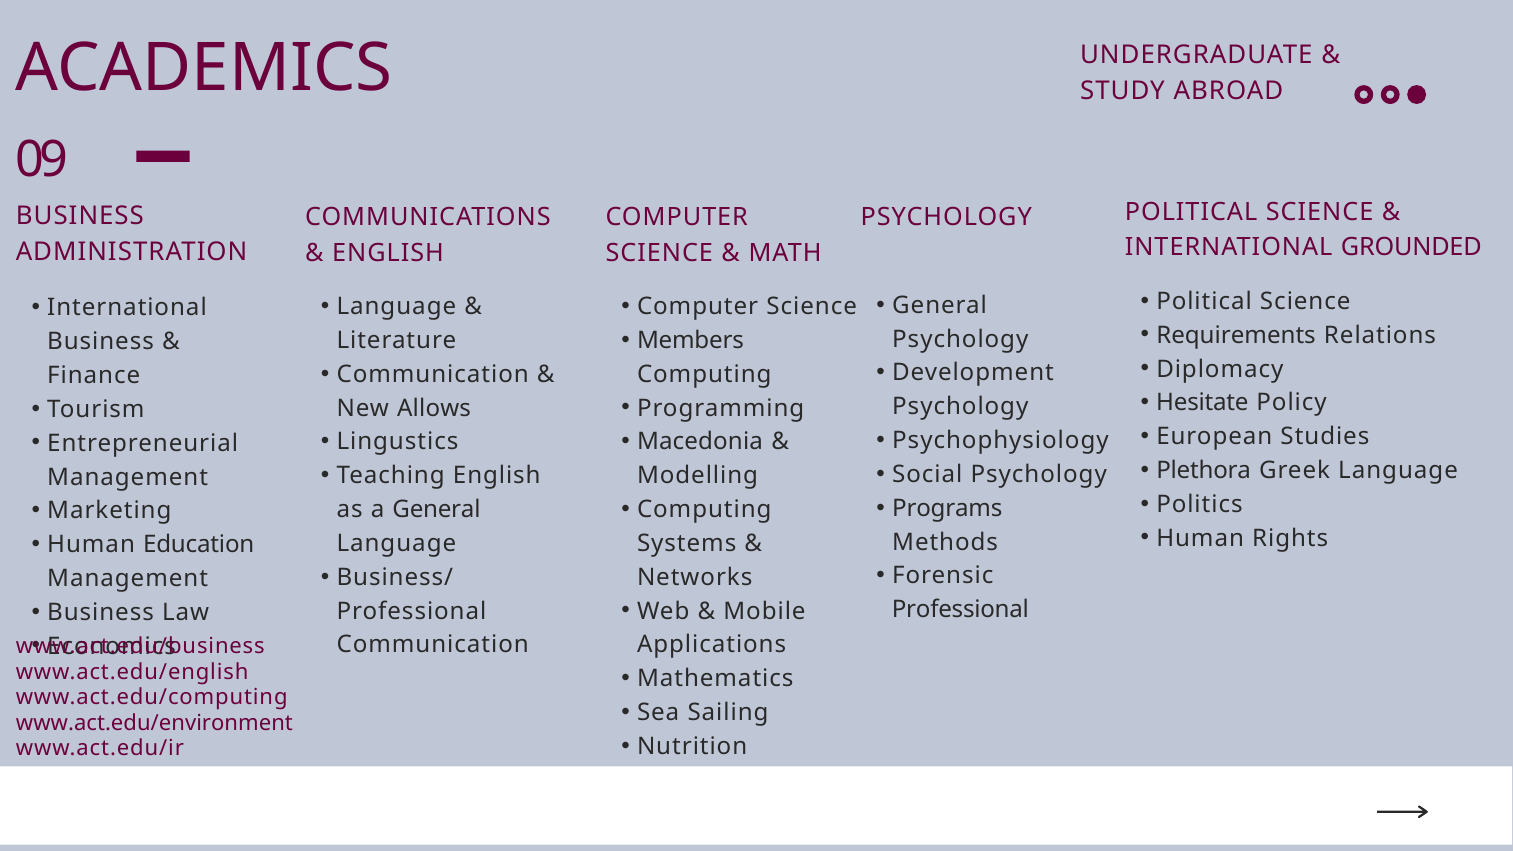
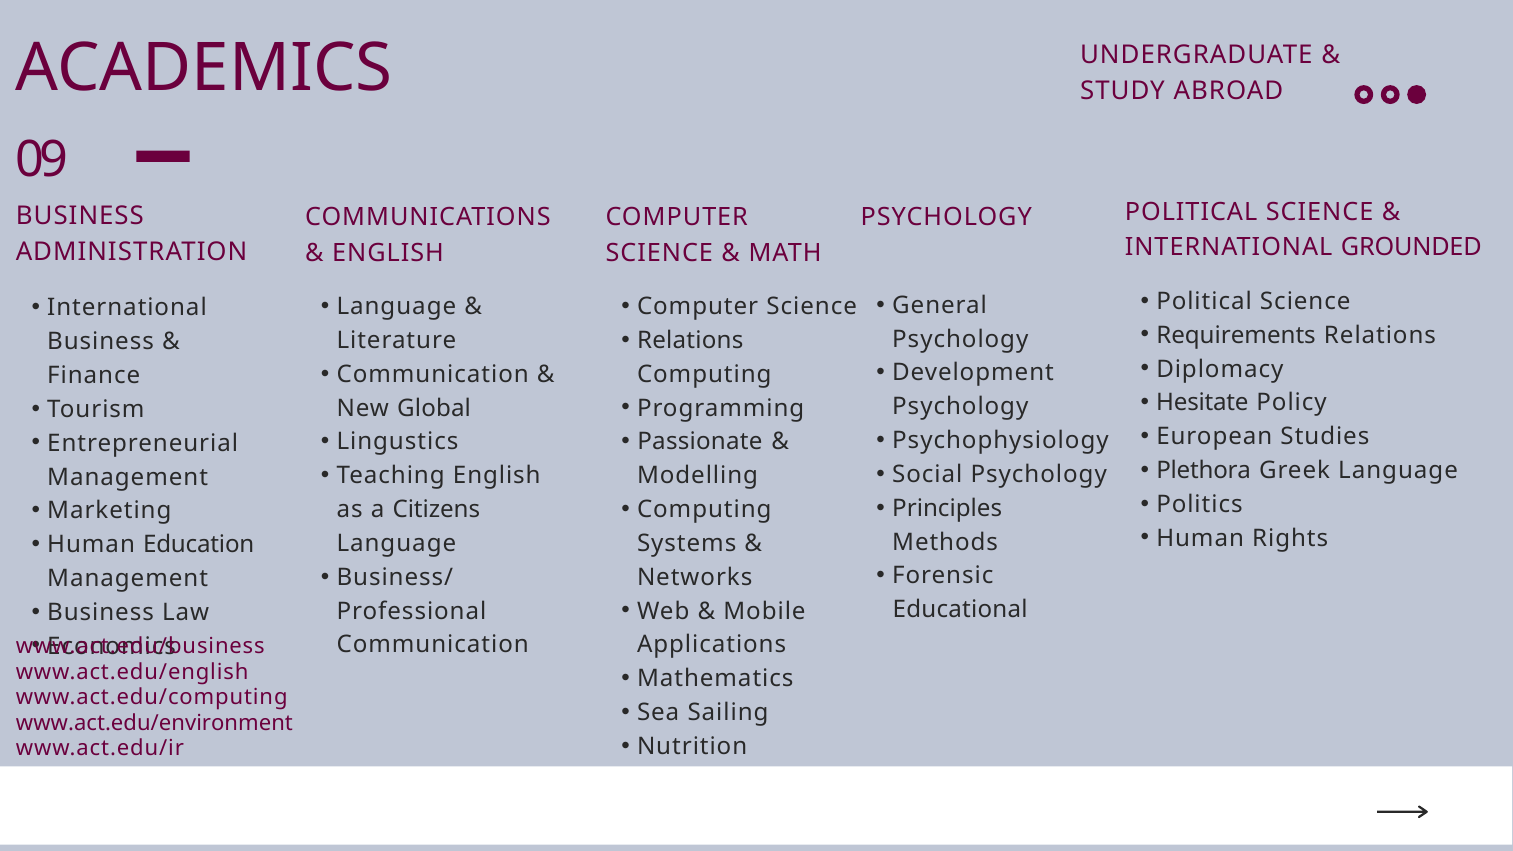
Members at (690, 341): Members -> Relations
Allows: Allows -> Global
Macedonia: Macedonia -> Passionate
Programs: Programs -> Principles
a General: General -> Citizens
Professional at (960, 610): Professional -> Educational
